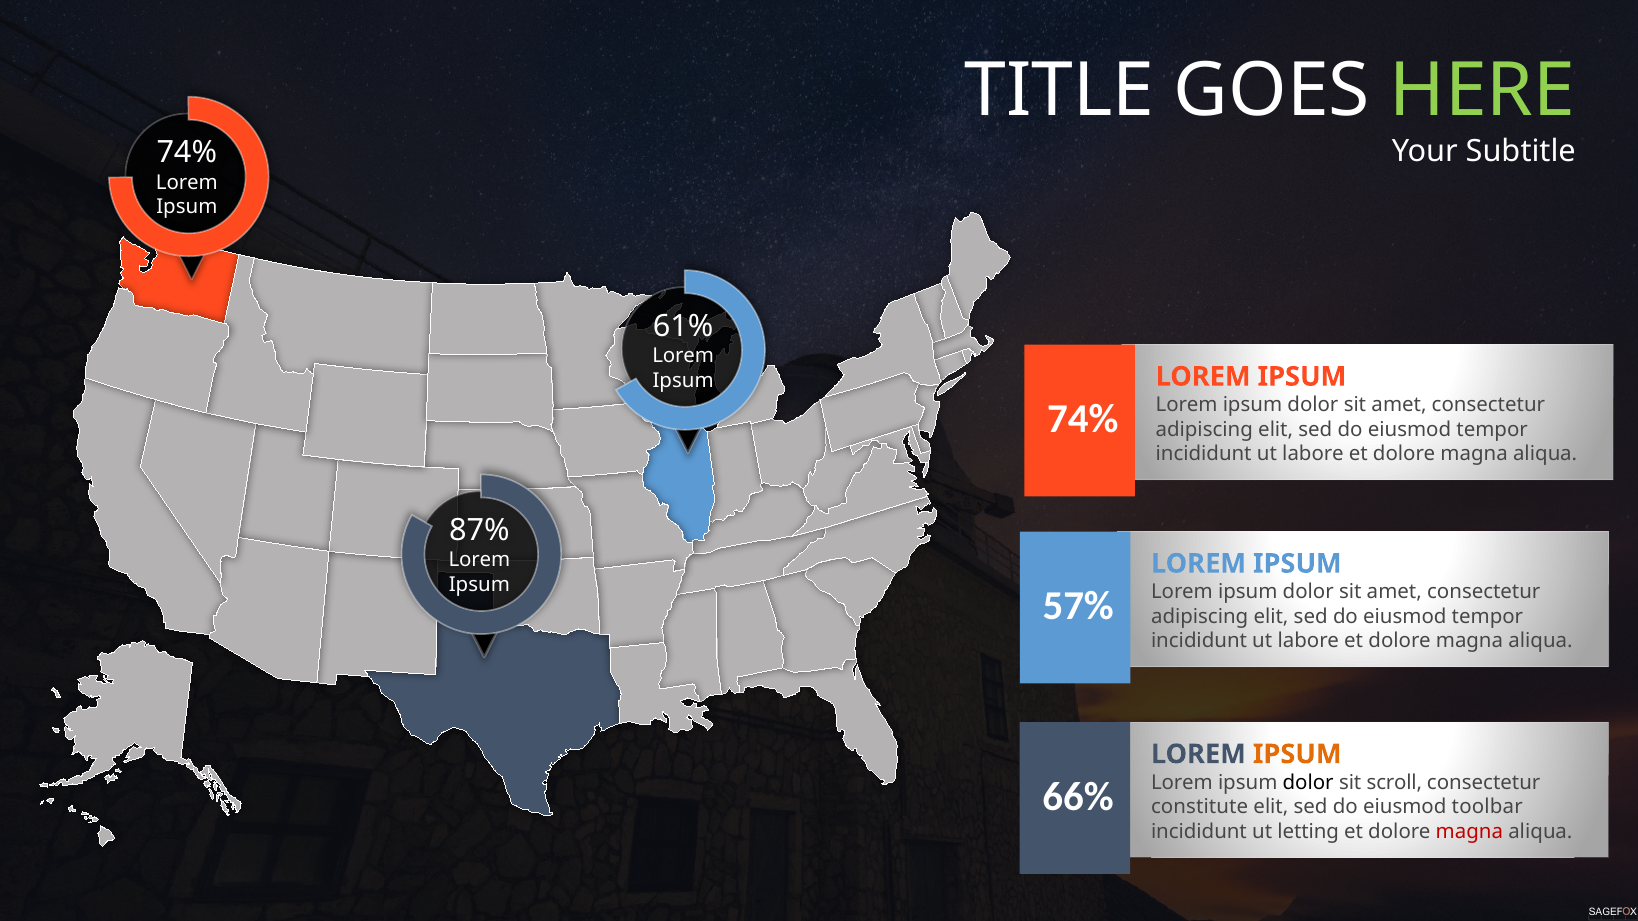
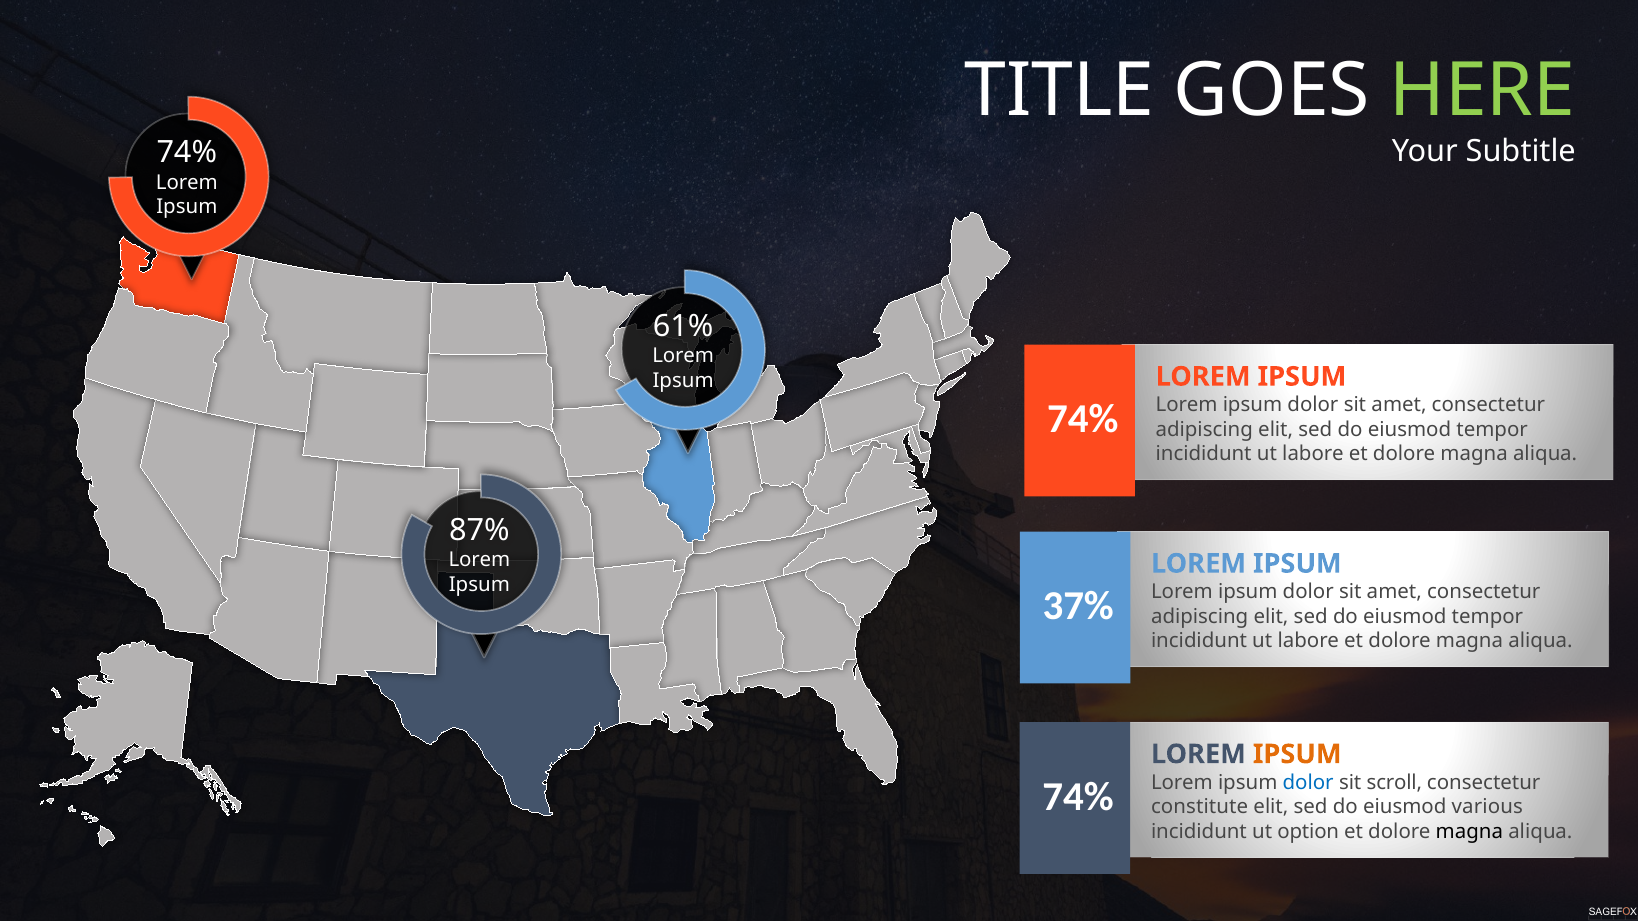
57%: 57% -> 37%
dolor at (1308, 783) colour: black -> blue
66% at (1078, 797): 66% -> 74%
toolbar: toolbar -> various
letting: letting -> option
magna at (1469, 832) colour: red -> black
